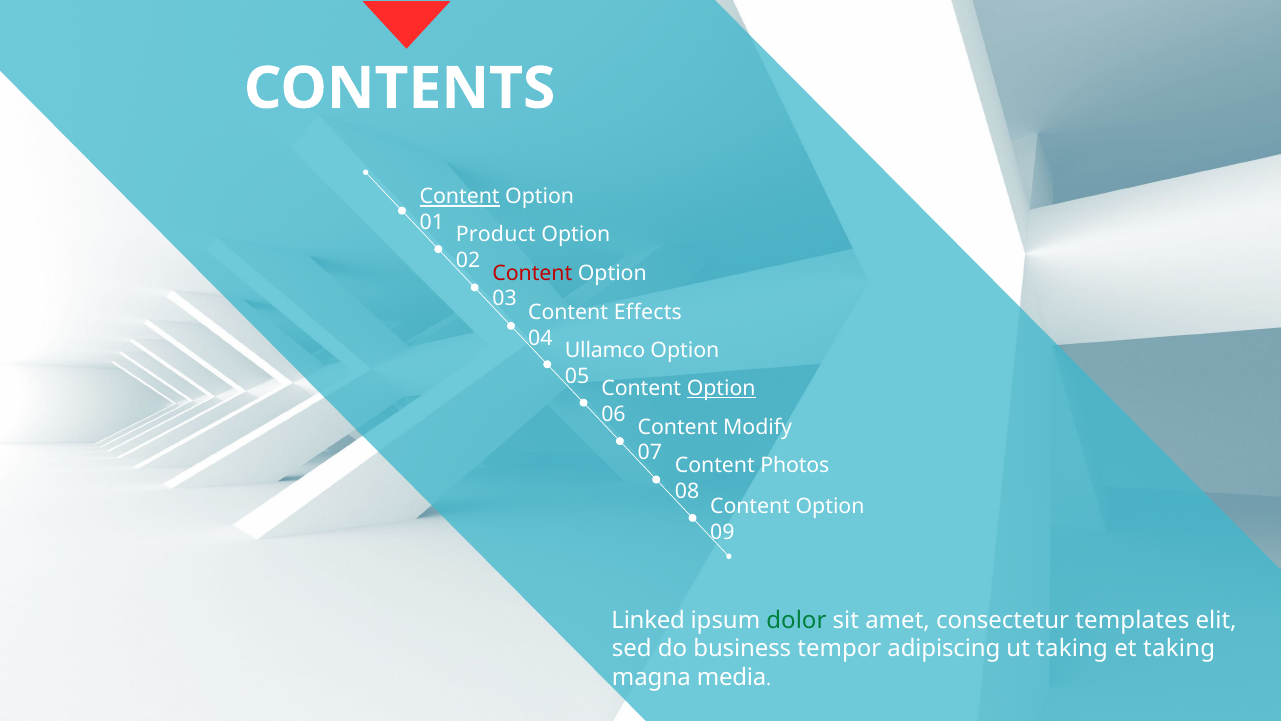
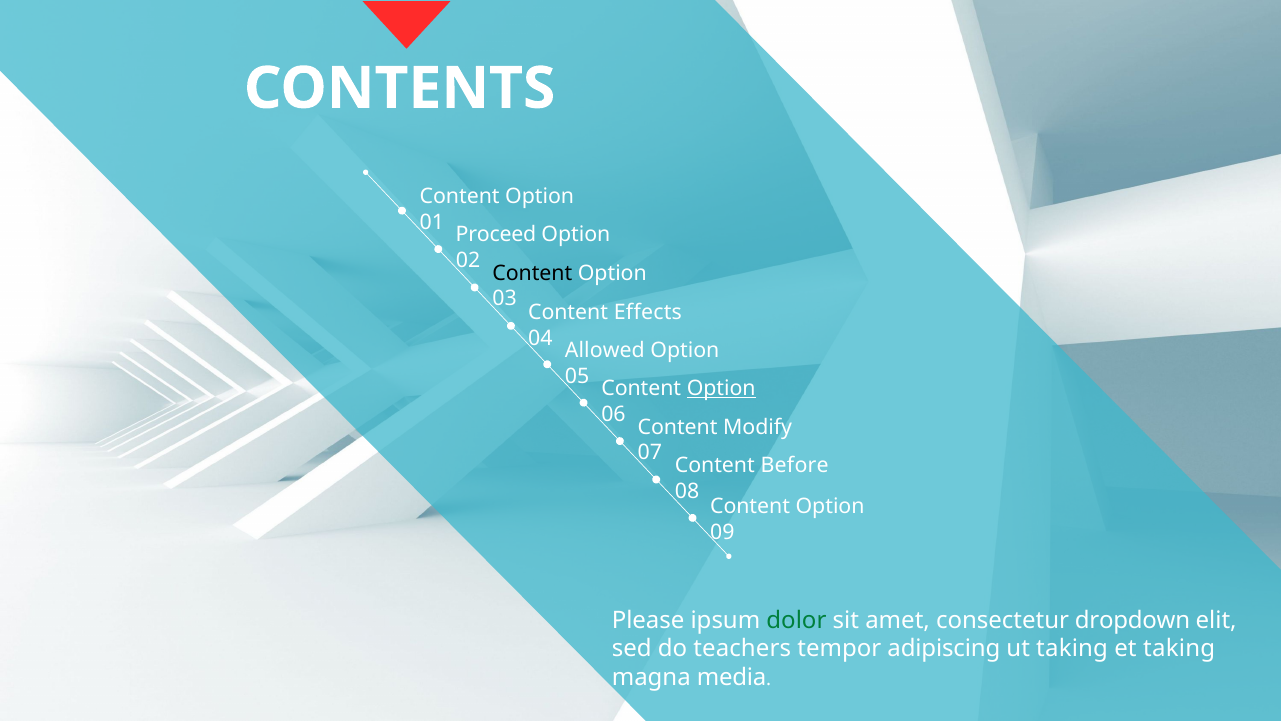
Content at (460, 197) underline: present -> none
Product: Product -> Proceed
Content at (532, 273) colour: red -> black
Ullamco: Ullamco -> Allowed
Photos: Photos -> Before
Linked: Linked -> Please
templates: templates -> dropdown
business: business -> teachers
